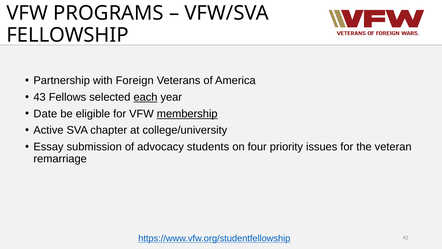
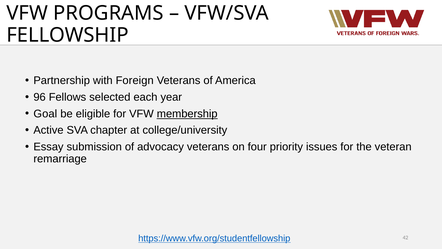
43: 43 -> 96
each underline: present -> none
Date: Date -> Goal
advocacy students: students -> veterans
